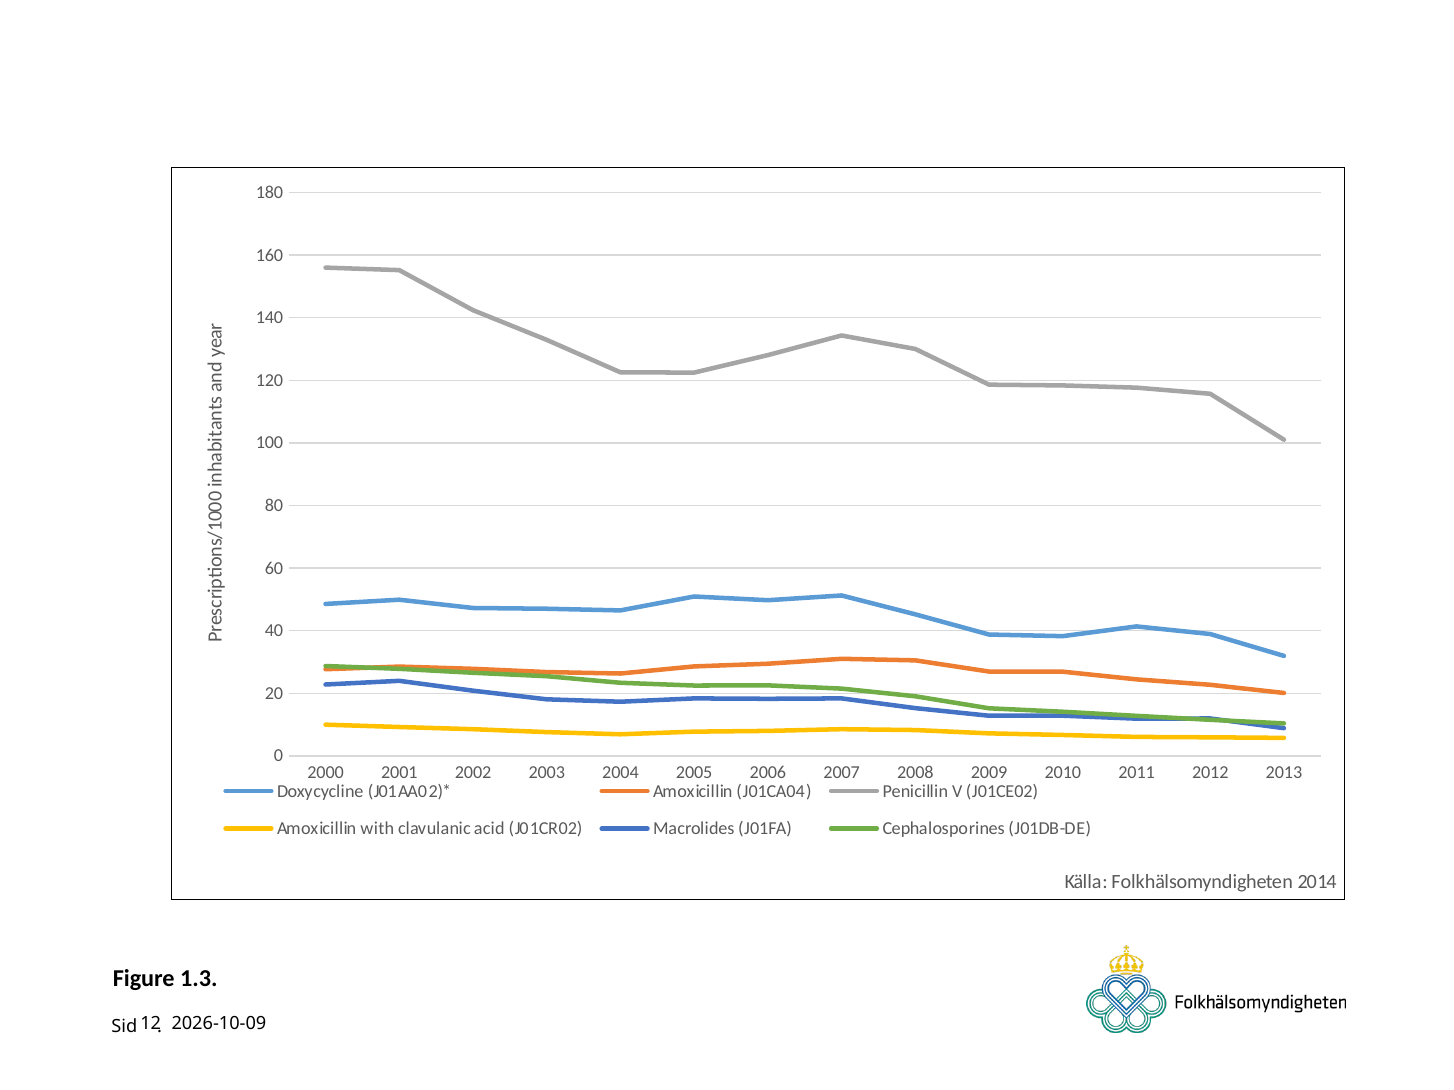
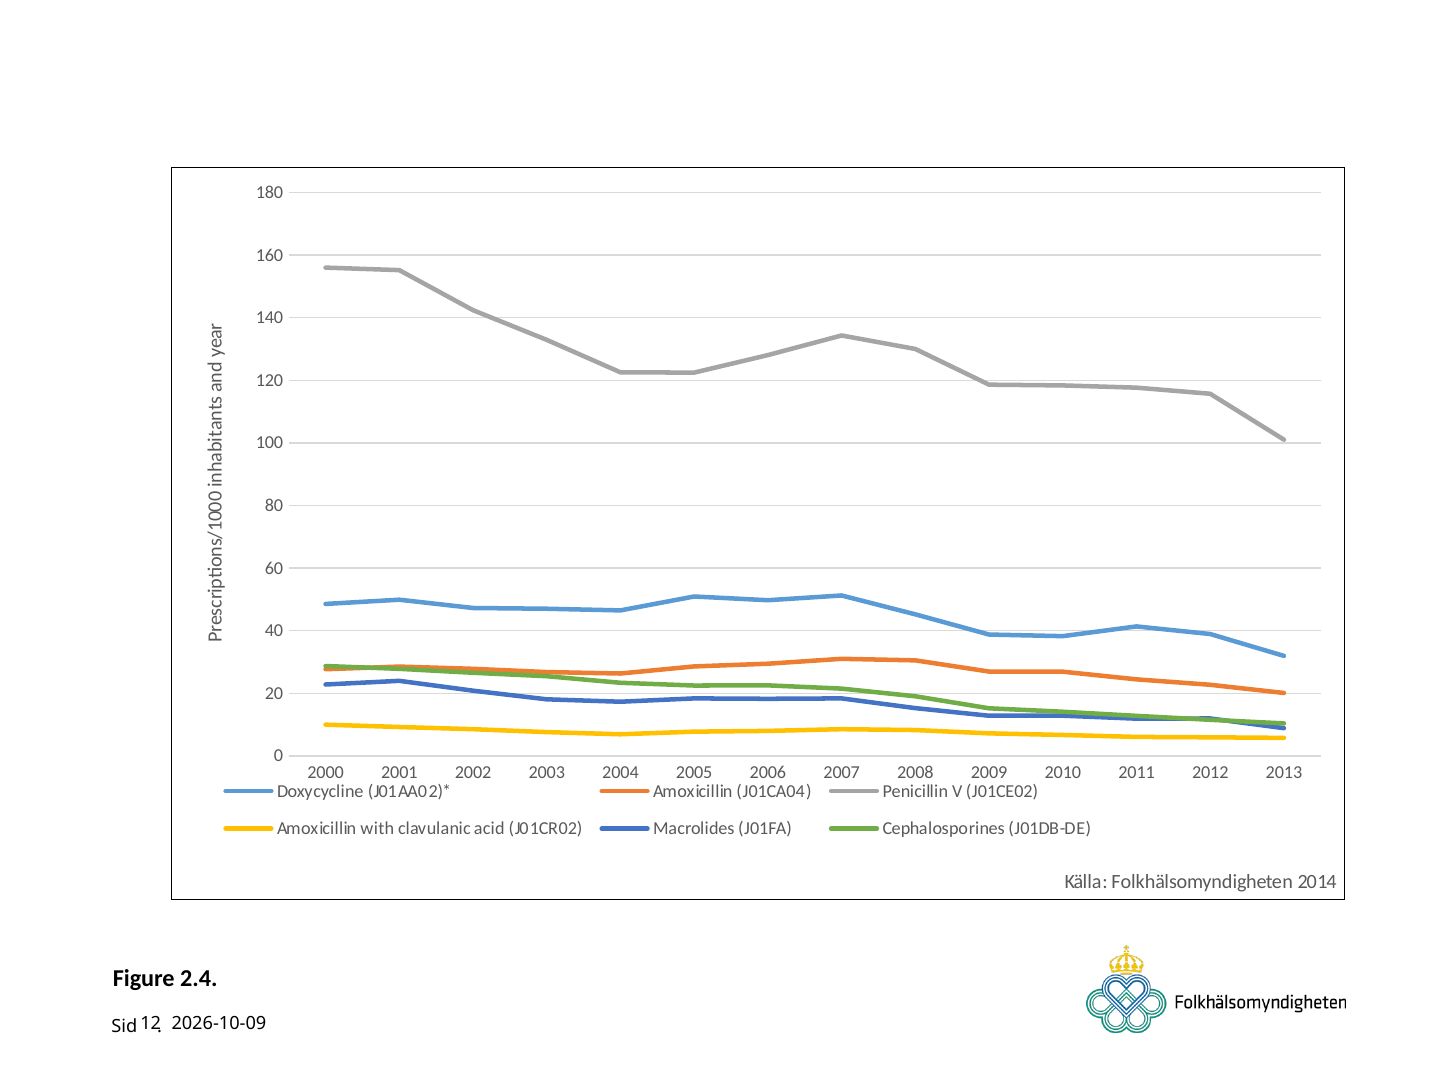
1.3: 1.3 -> 2.4
